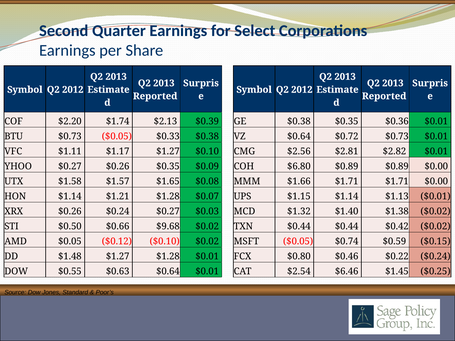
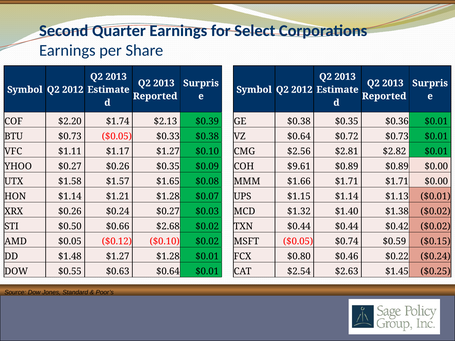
$6.80: $6.80 -> $9.61
$9.68: $9.68 -> $2.68
$6.46: $6.46 -> $2.63
